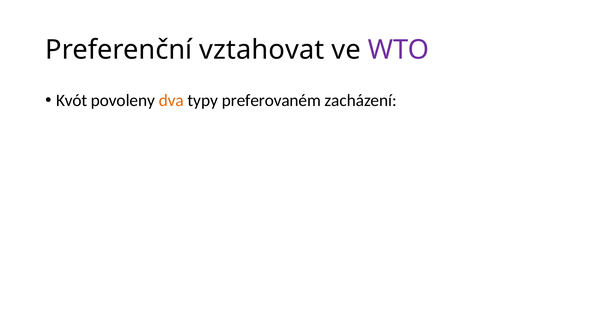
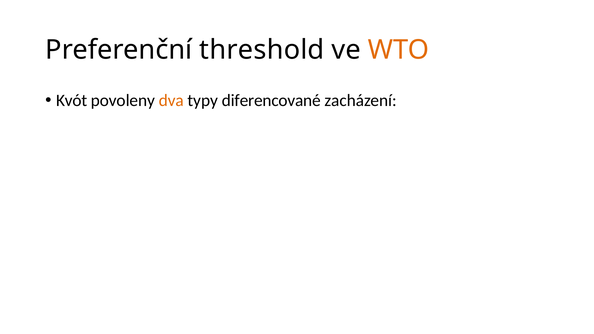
vztahovat: vztahovat -> threshold
WTO colour: purple -> orange
preferovaném: preferovaném -> diferencované
